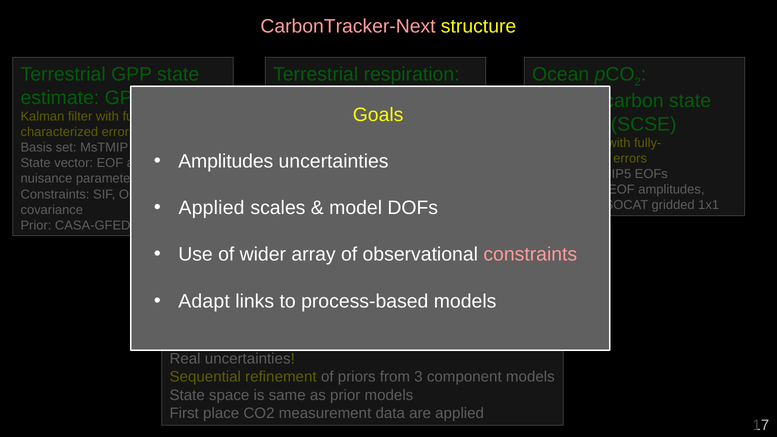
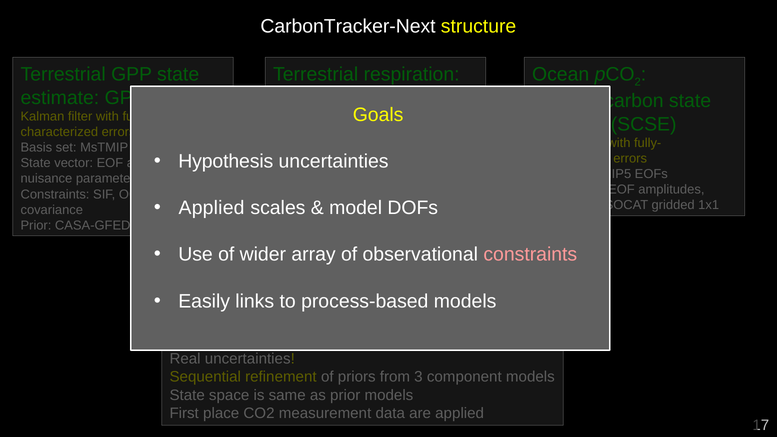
CarbonTracker-Next colour: pink -> white
Amplitudes at (226, 161): Amplitudes -> Hypothesis
Adapt: Adapt -> Easily
